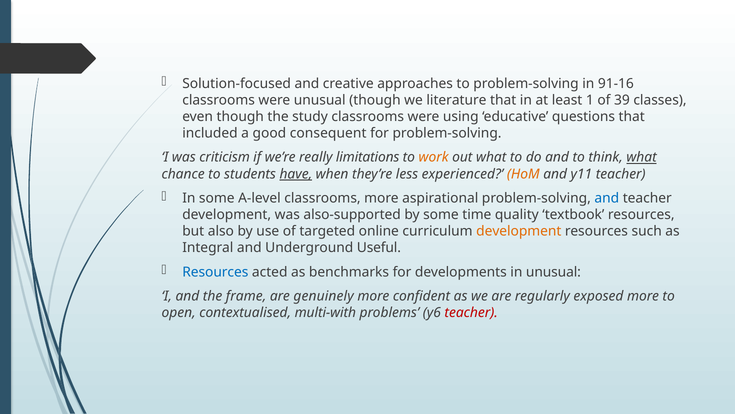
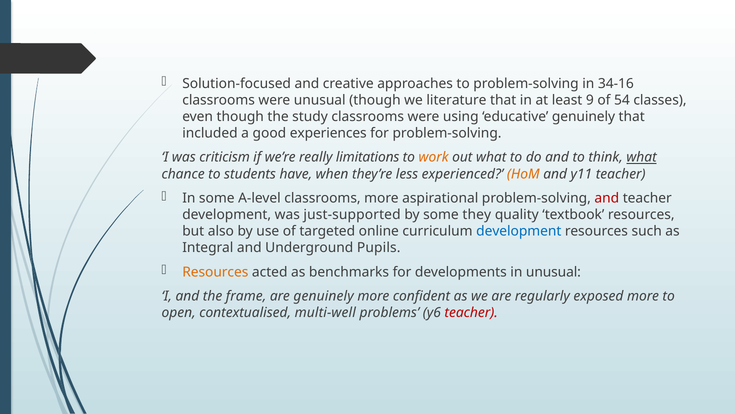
91-16: 91-16 -> 34-16
1: 1 -> 9
39: 39 -> 54
educative questions: questions -> genuinely
consequent: consequent -> experiences
have underline: present -> none
and at (607, 198) colour: blue -> red
also-supported: also-supported -> just-supported
time: time -> they
development at (519, 231) colour: orange -> blue
Useful: Useful -> Pupils
Resources at (215, 272) colour: blue -> orange
multi-with: multi-with -> multi-well
